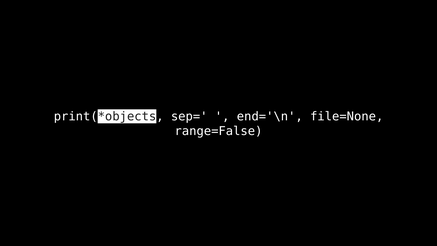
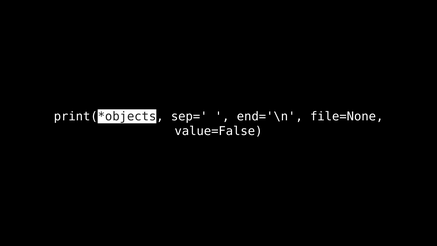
range=False: range=False -> value=False
